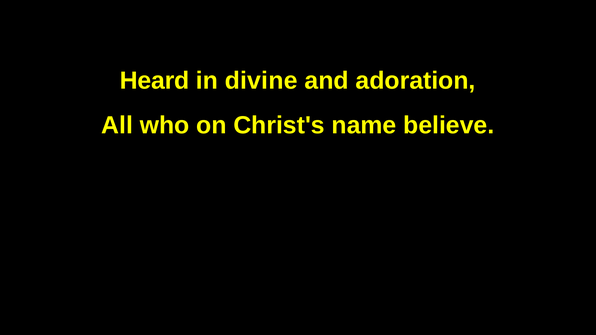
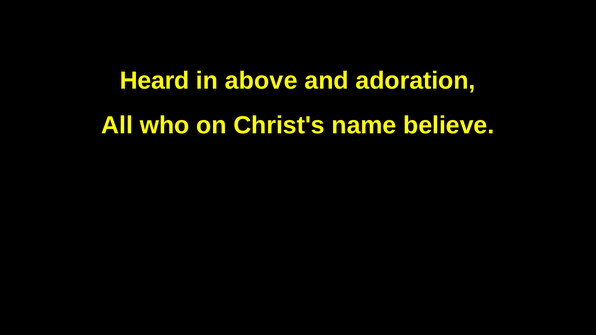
divine: divine -> above
